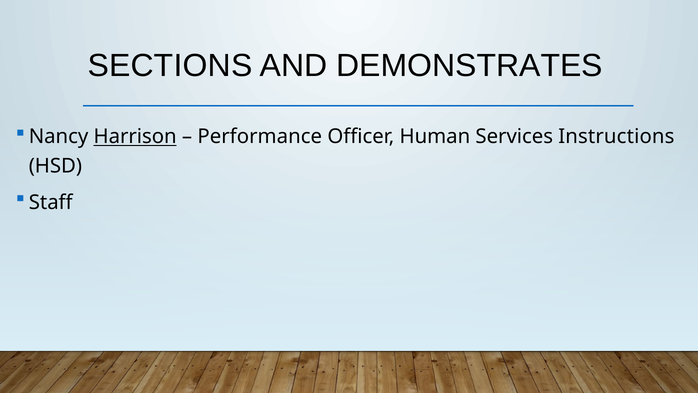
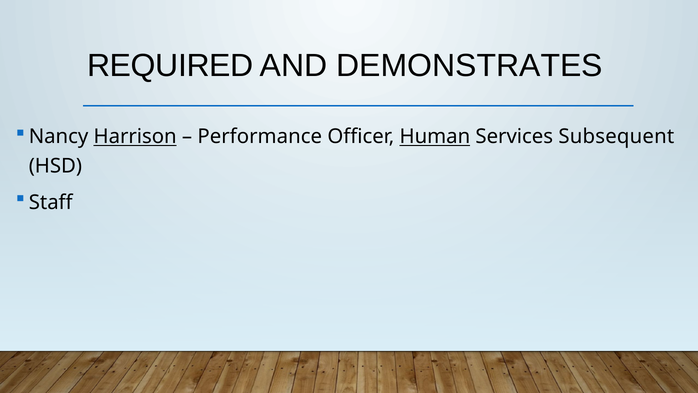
SECTIONS: SECTIONS -> REQUIRED
Human underline: none -> present
Instructions: Instructions -> Subsequent
